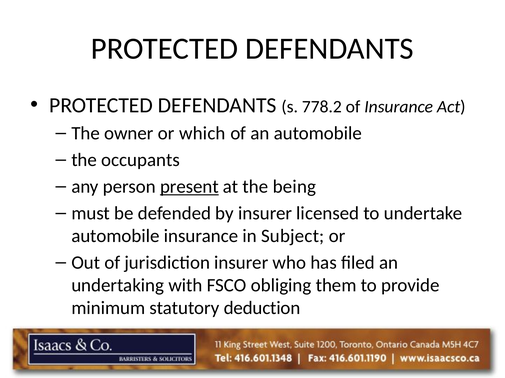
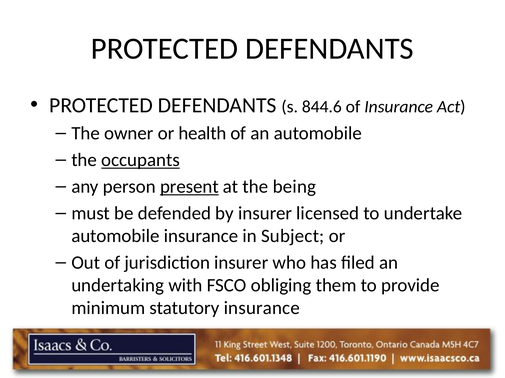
778.2: 778.2 -> 844.6
which: which -> health
occupants underline: none -> present
statutory deduction: deduction -> insurance
